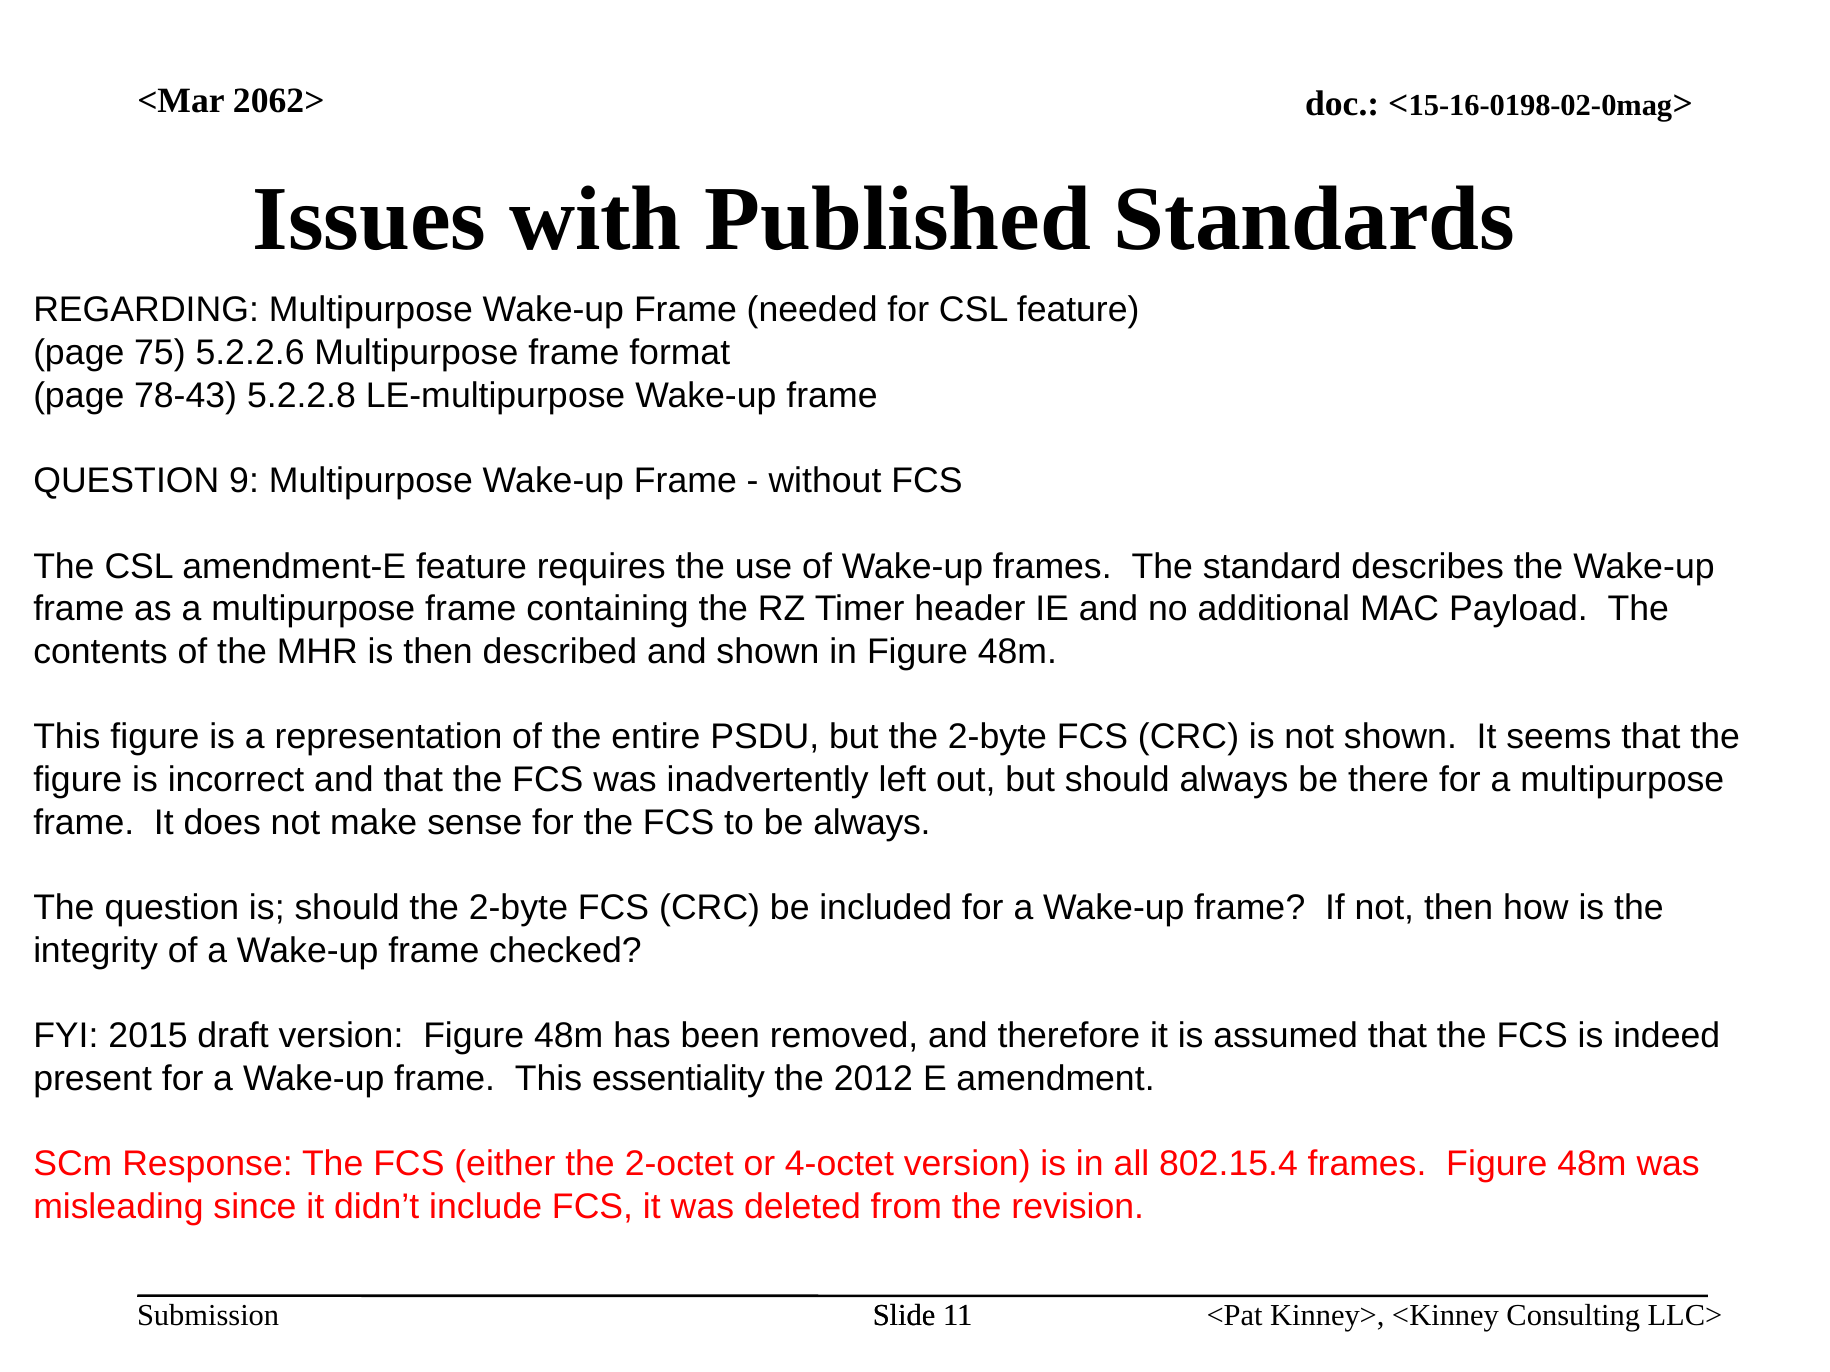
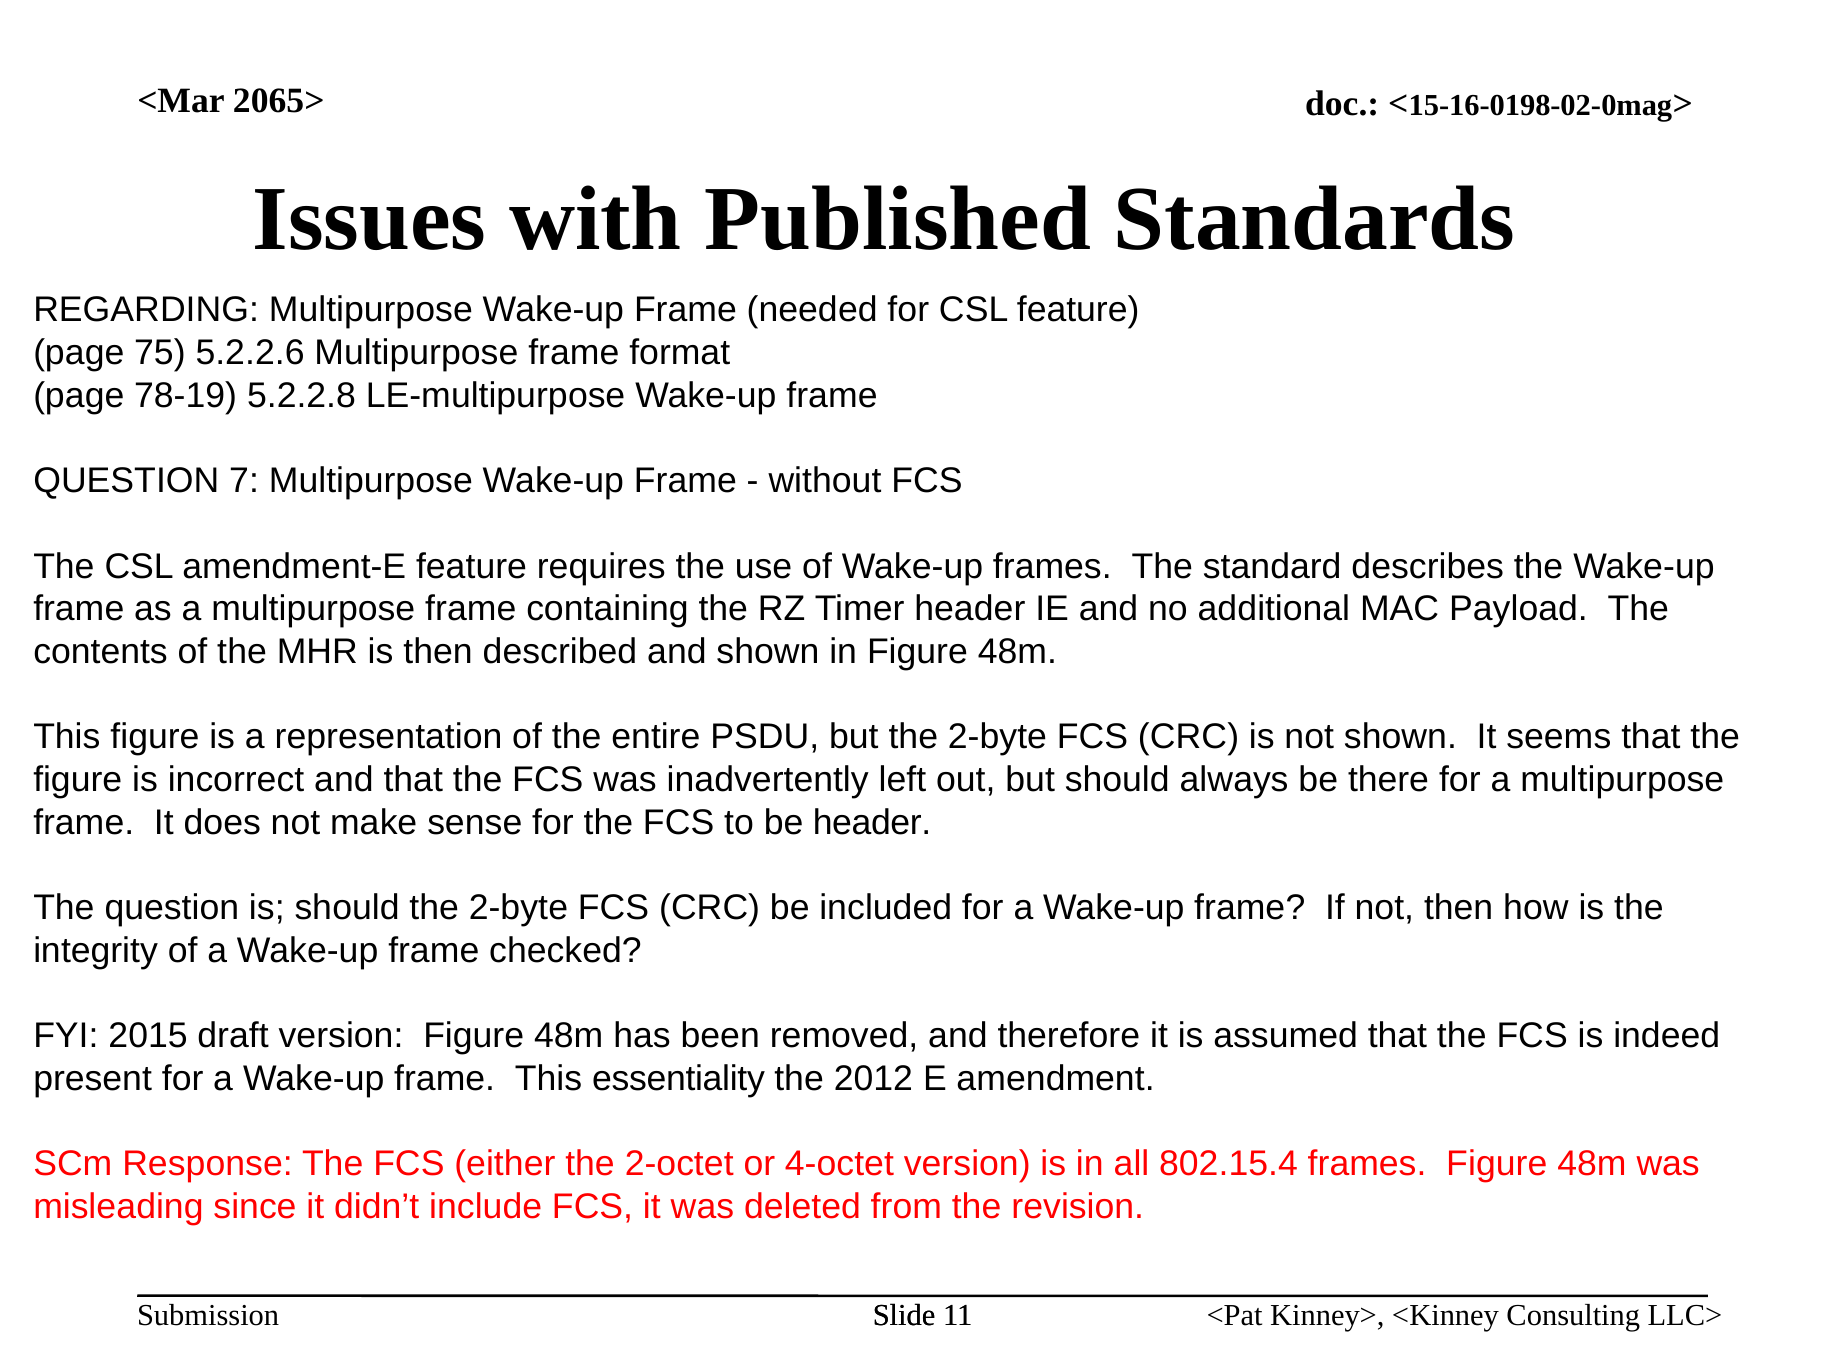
2062>: 2062> -> 2065>
78-43: 78-43 -> 78-19
9: 9 -> 7
be always: always -> header
